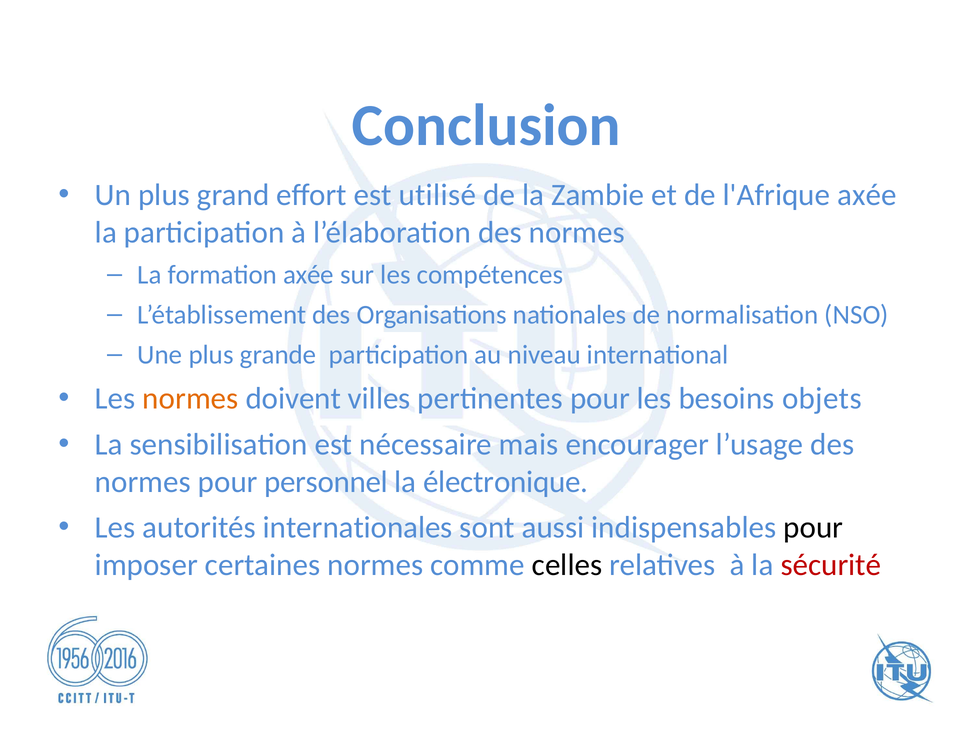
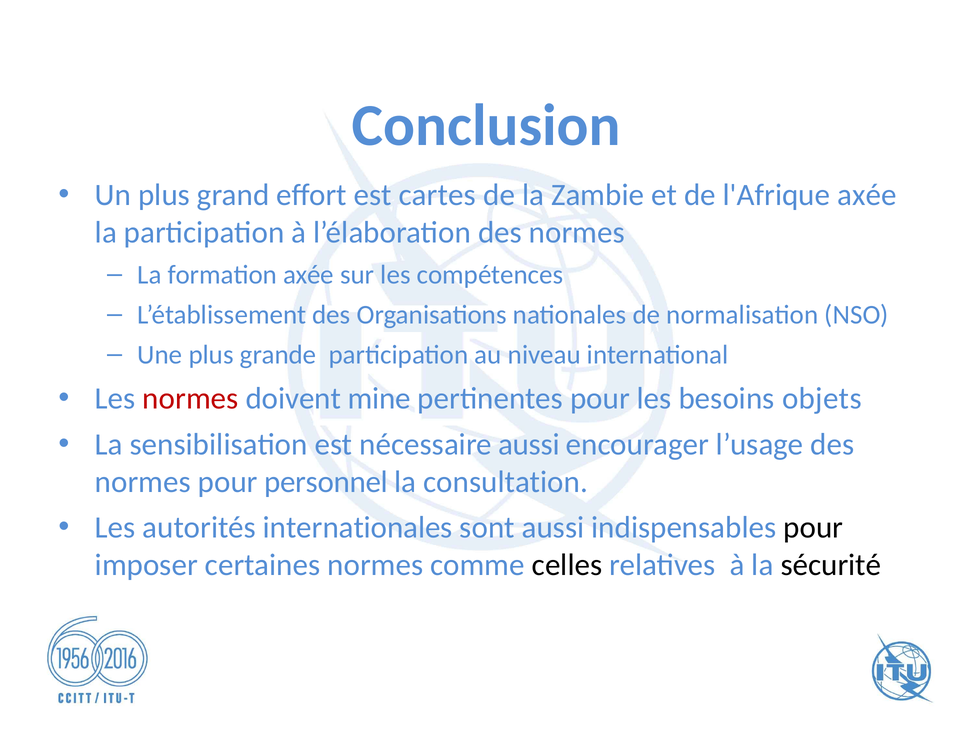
utilisé: utilisé -> cartes
normes at (190, 398) colour: orange -> red
villes: villes -> mine
nécessaire mais: mais -> aussi
électronique: électronique -> consultation
sécurité colour: red -> black
